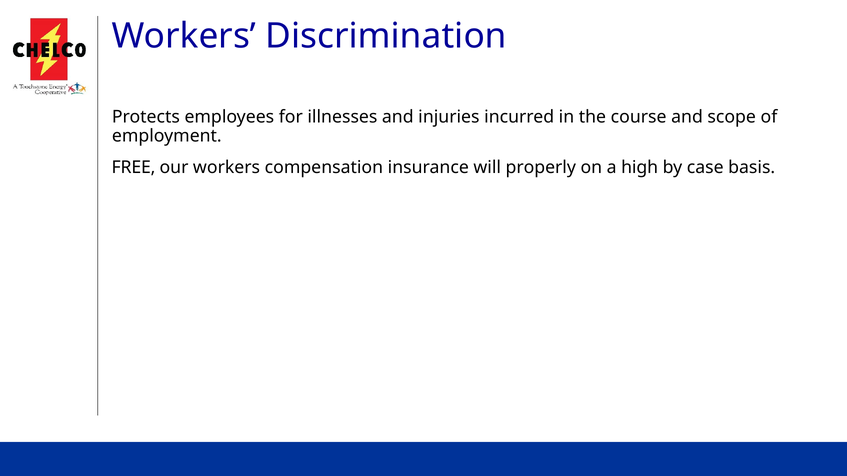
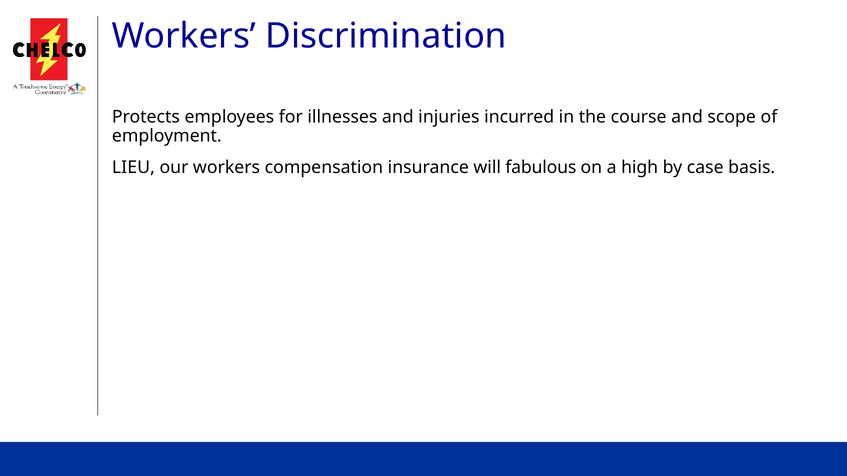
FREE: FREE -> LIEU
properly: properly -> fabulous
